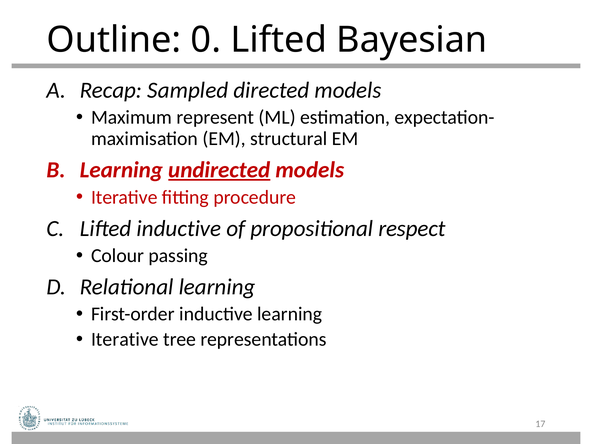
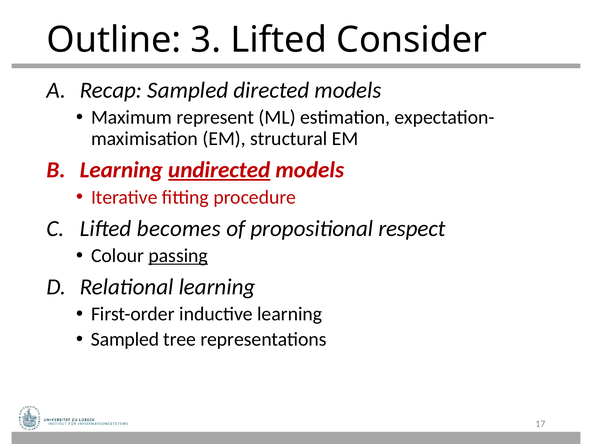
0: 0 -> 3
Bayesian: Bayesian -> Consider
Lifted inductive: inductive -> becomes
passing underline: none -> present
Iterative at (125, 339): Iterative -> Sampled
